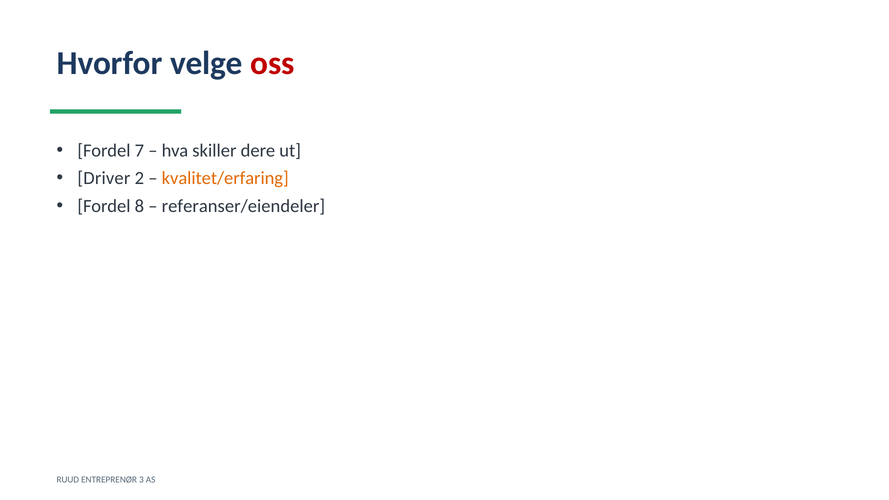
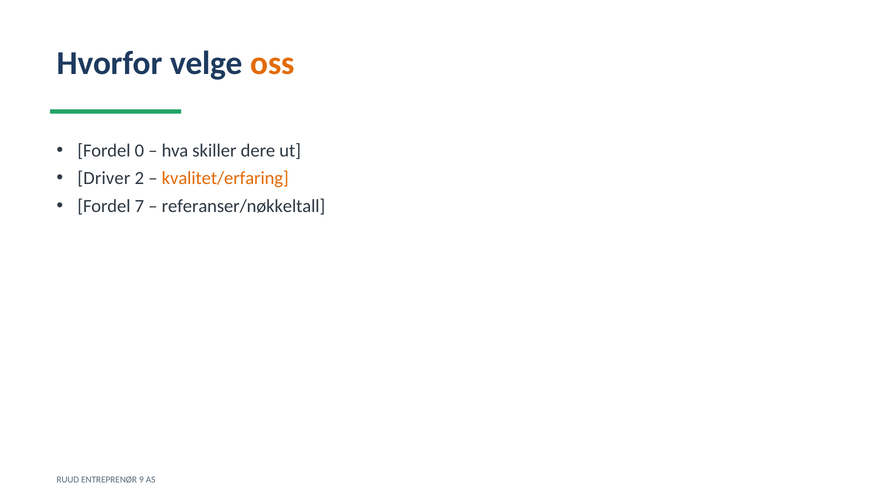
oss colour: red -> orange
7: 7 -> 0
8: 8 -> 7
referanser/eiendeler: referanser/eiendeler -> referanser/nøkkeltall
3: 3 -> 9
